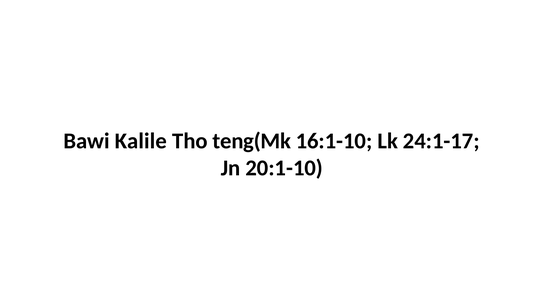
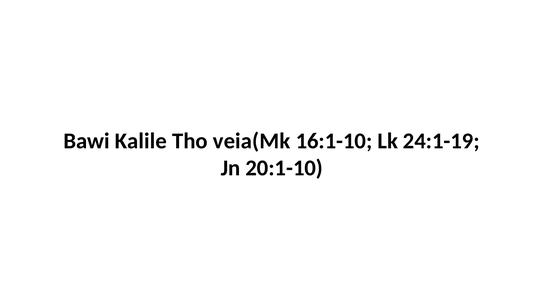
teng(Mk: teng(Mk -> veia(Mk
24:1-17: 24:1-17 -> 24:1-19
